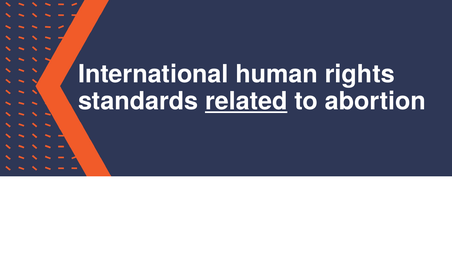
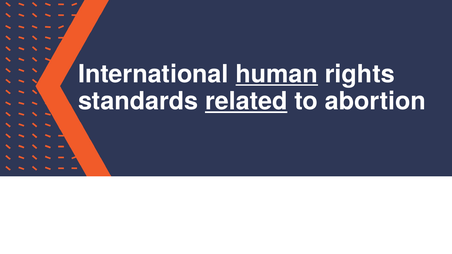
human underline: none -> present
